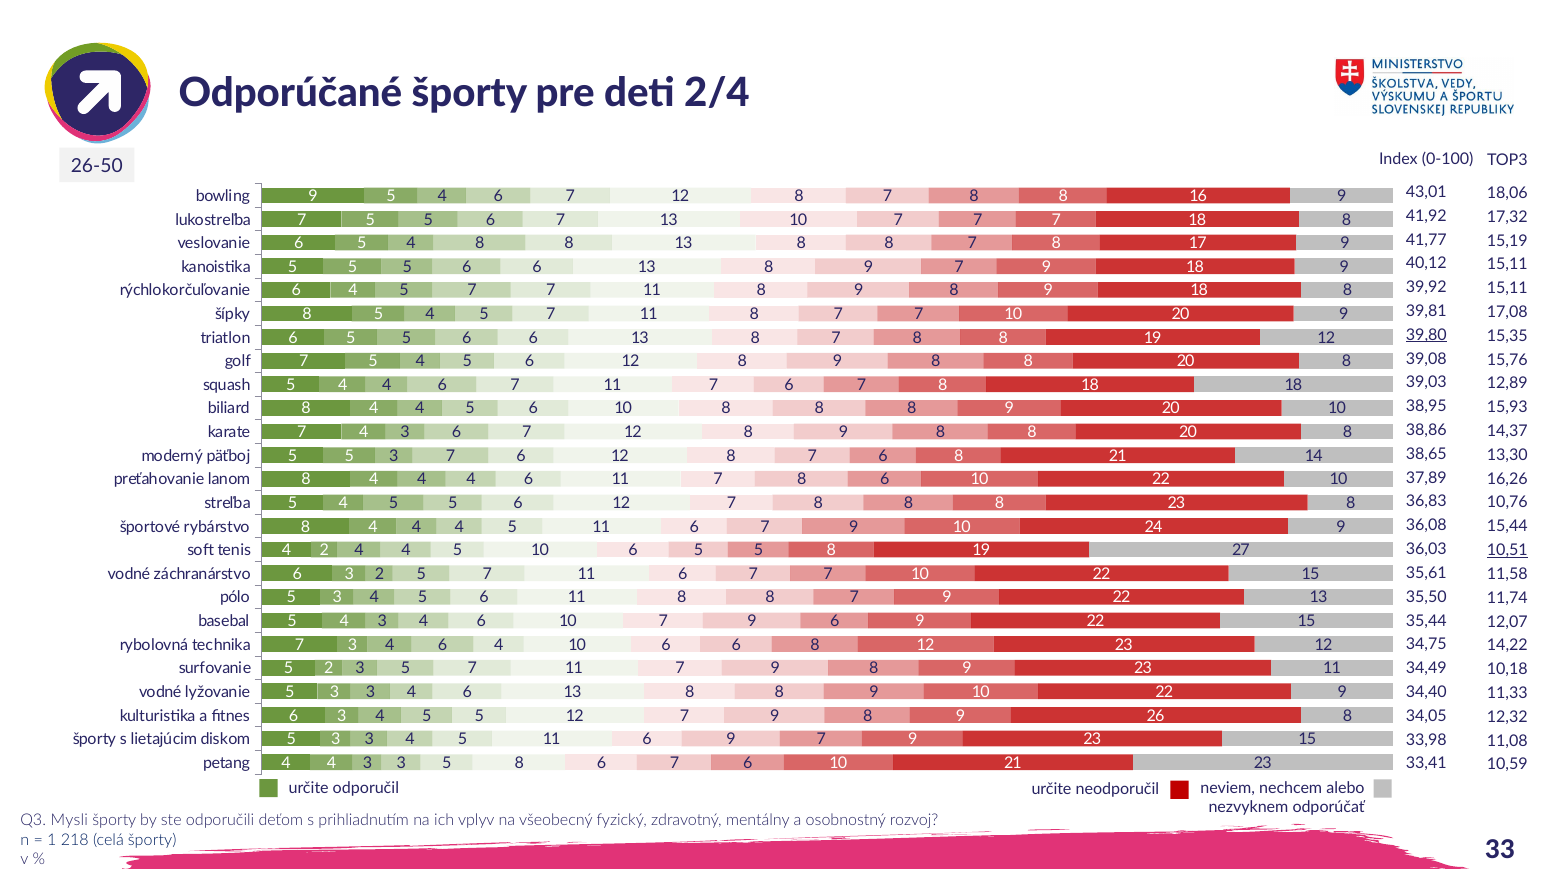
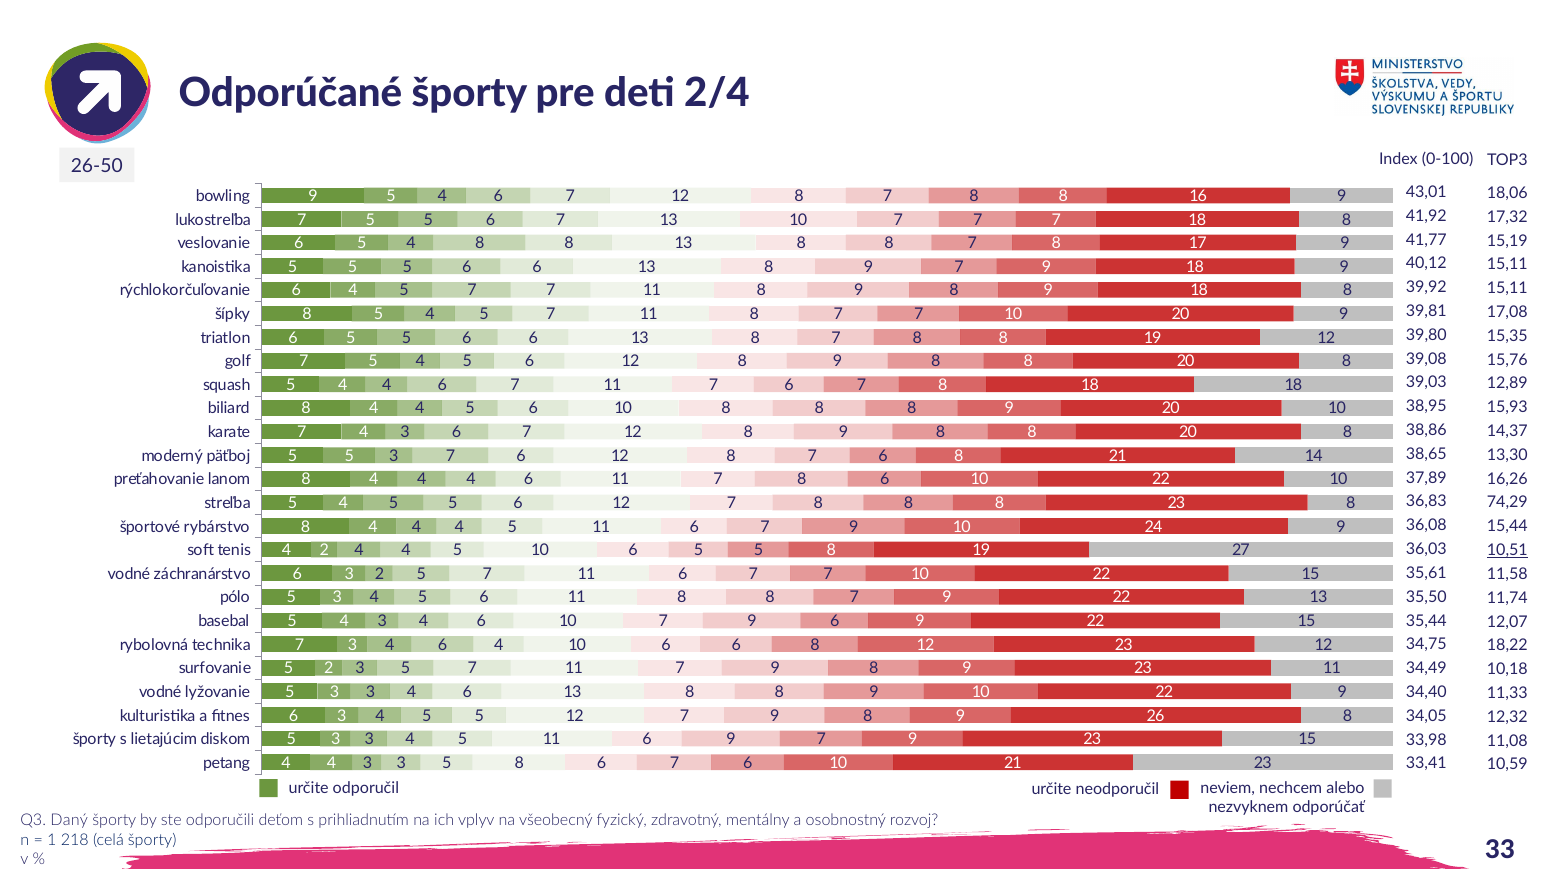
39,80 underline: present -> none
10,76: 10,76 -> 74,29
14,22: 14,22 -> 18,22
Mysli: Mysli -> Daný
